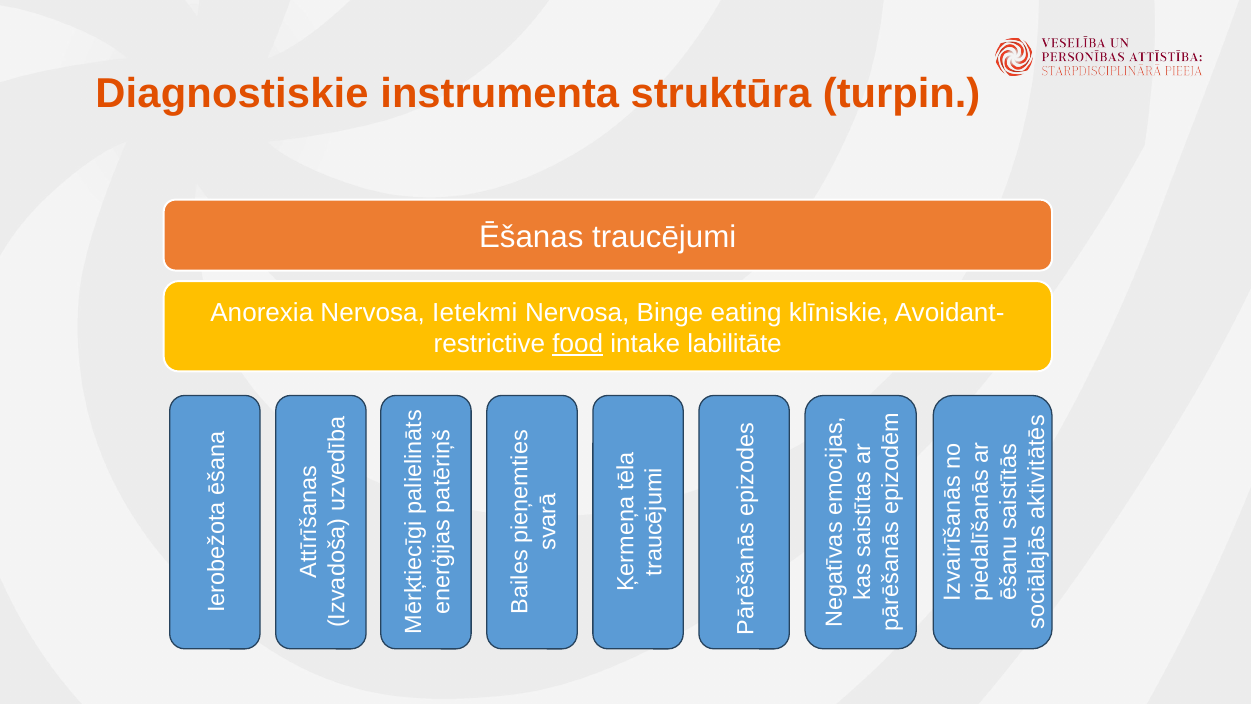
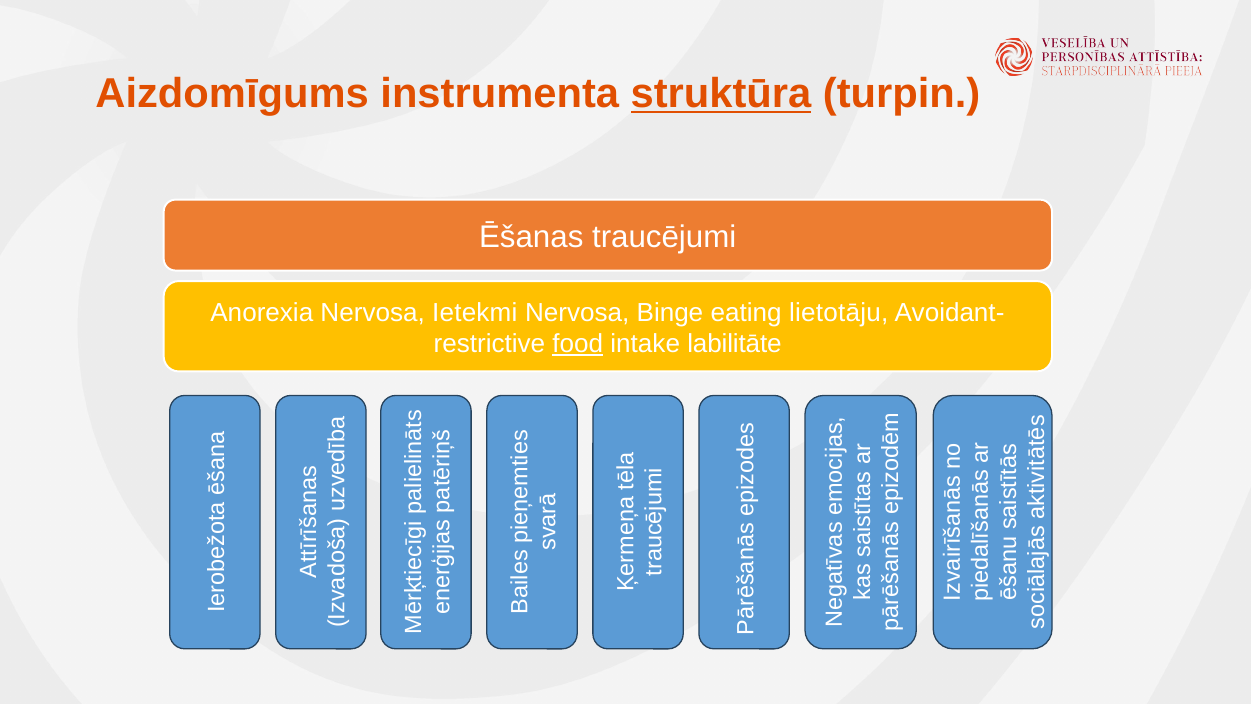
Diagnostiskie: Diagnostiskie -> Aizdomīgums
struktūra underline: none -> present
klīniskie: klīniskie -> lietotāju
